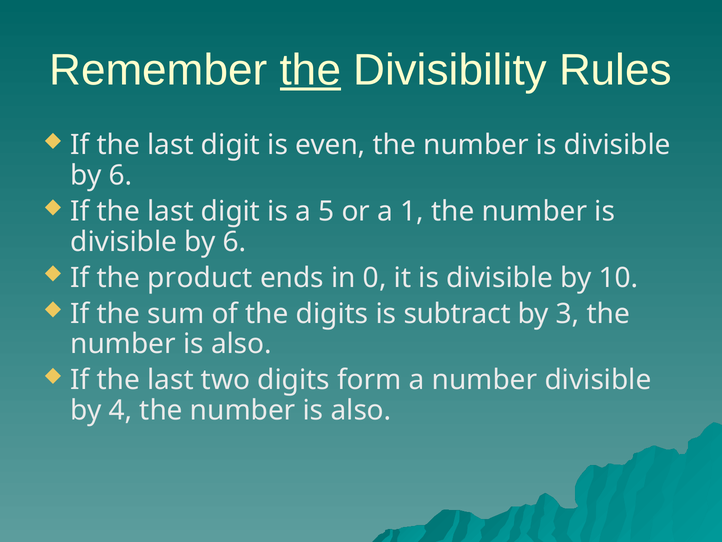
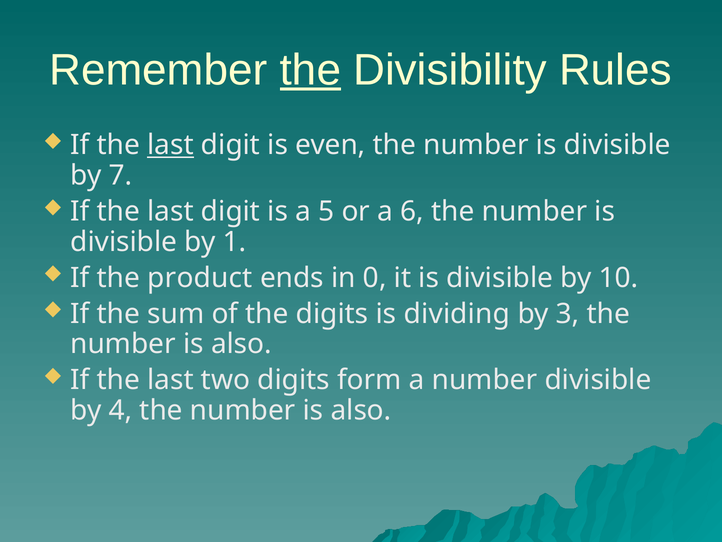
last at (171, 145) underline: none -> present
6 at (120, 175): 6 -> 7
1: 1 -> 6
6 at (235, 242): 6 -> 1
subtract: subtract -> dividing
